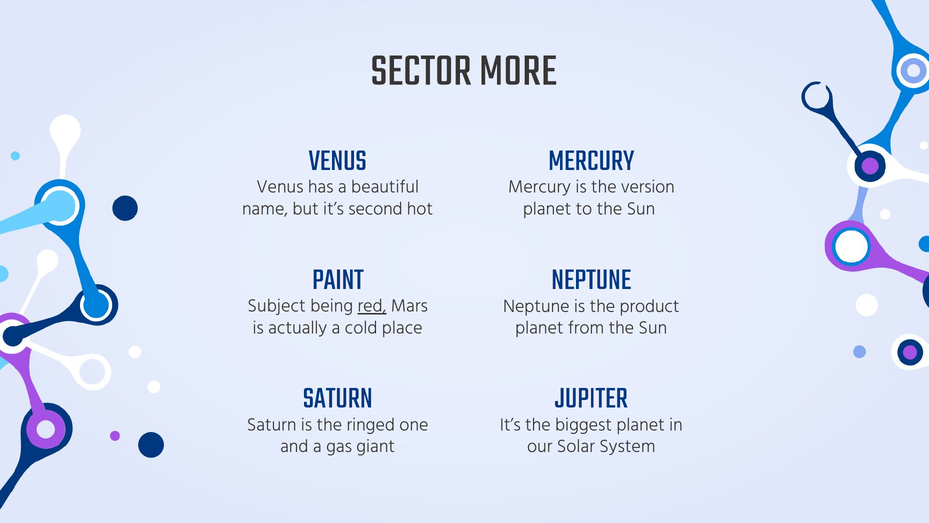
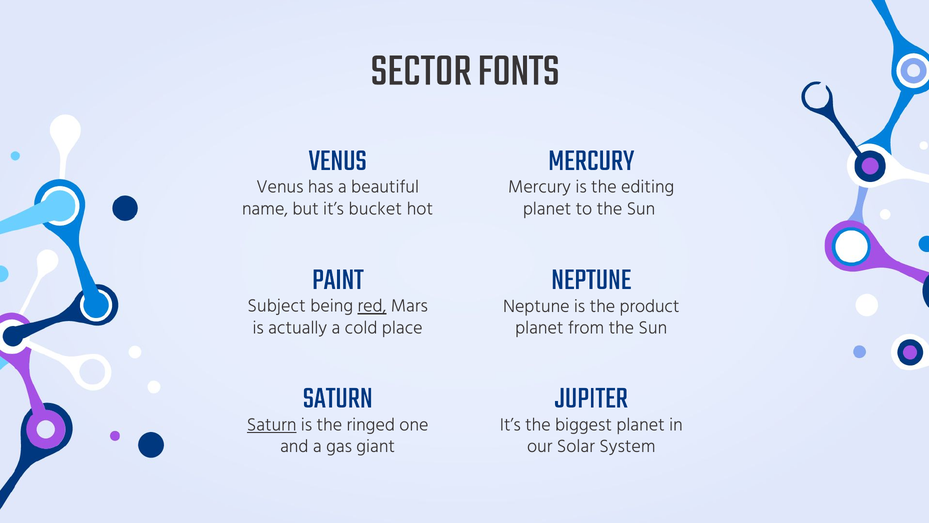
MORE: MORE -> FONTS
version: version -> editing
second: second -> bucket
Saturn at (272, 424) underline: none -> present
